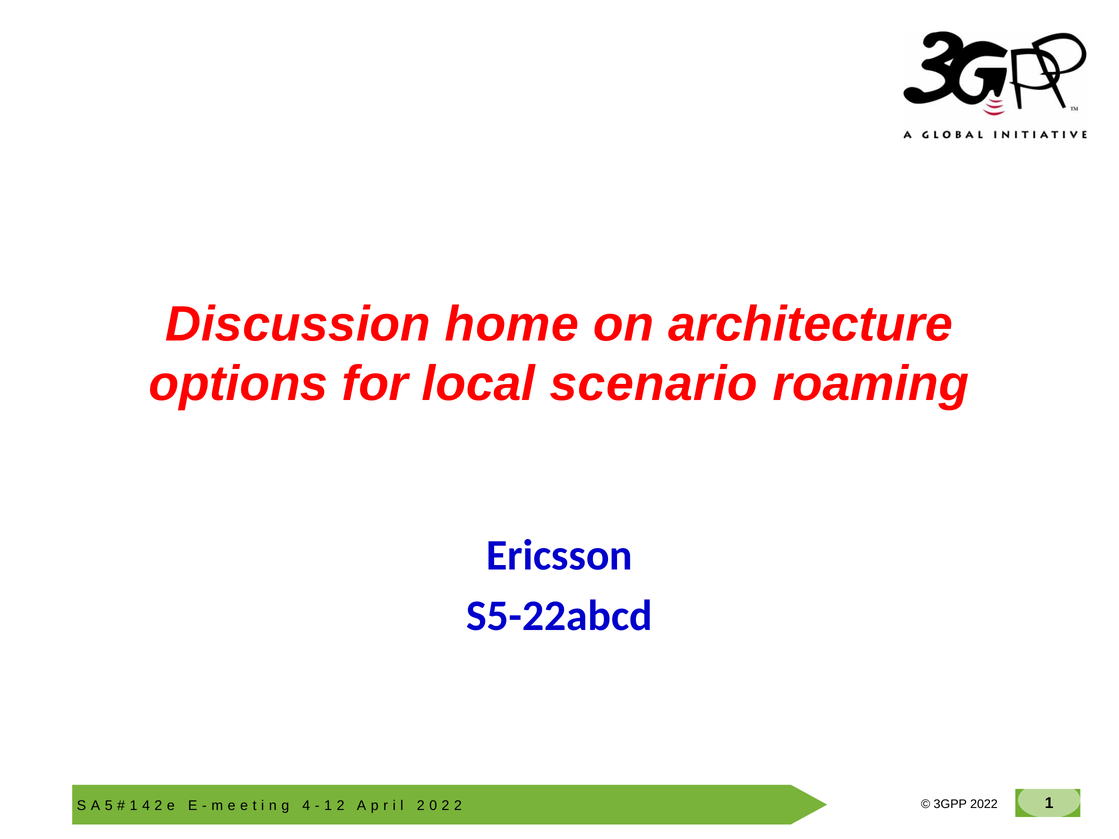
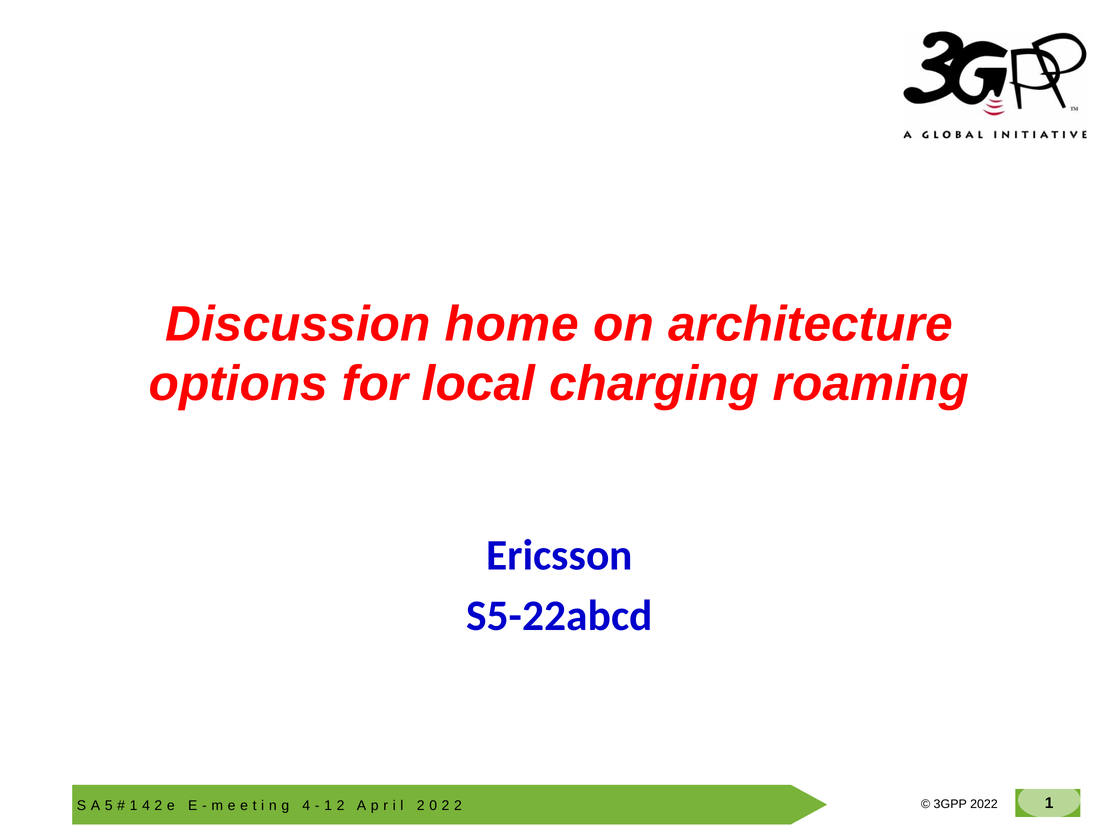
scenario: scenario -> charging
